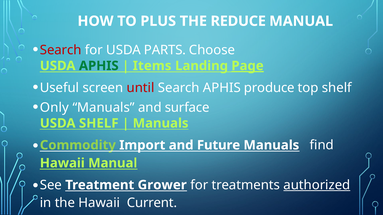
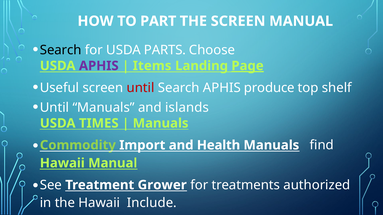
PLUS: PLUS -> PART
THE REDUCE: REDUCE -> SCREEN
Search at (61, 50) colour: red -> black
APHIS at (99, 66) colour: green -> purple
Only at (54, 108): Only -> Until
surface: surface -> islands
USDA SHELF: SHELF -> TIMES
Future: Future -> Health
authorized underline: present -> none
Current: Current -> Include
